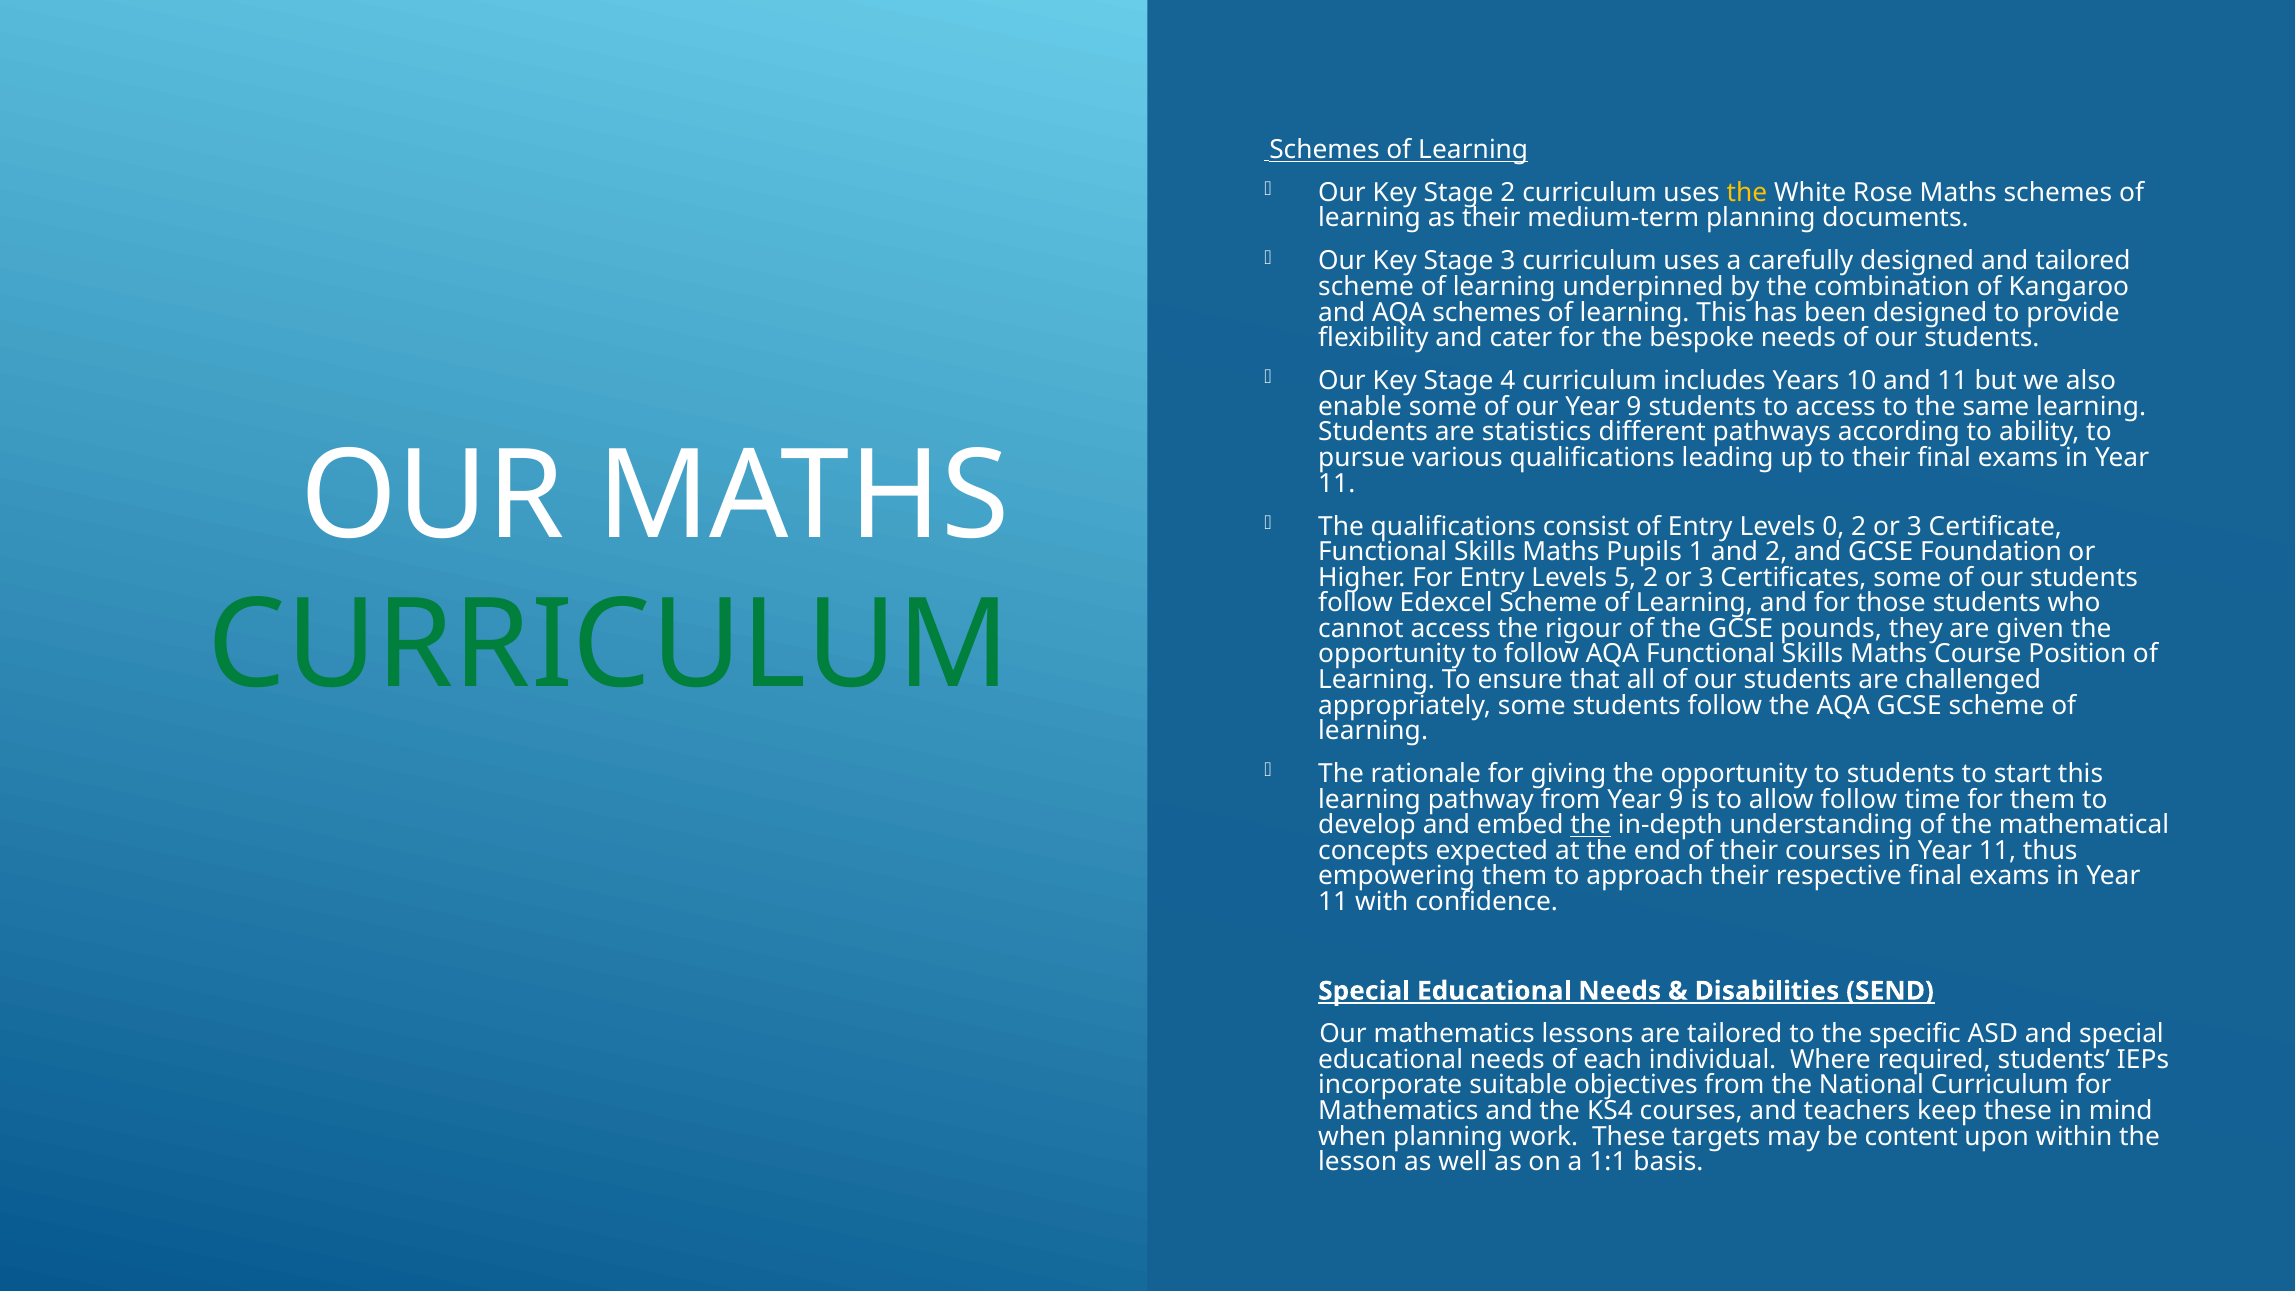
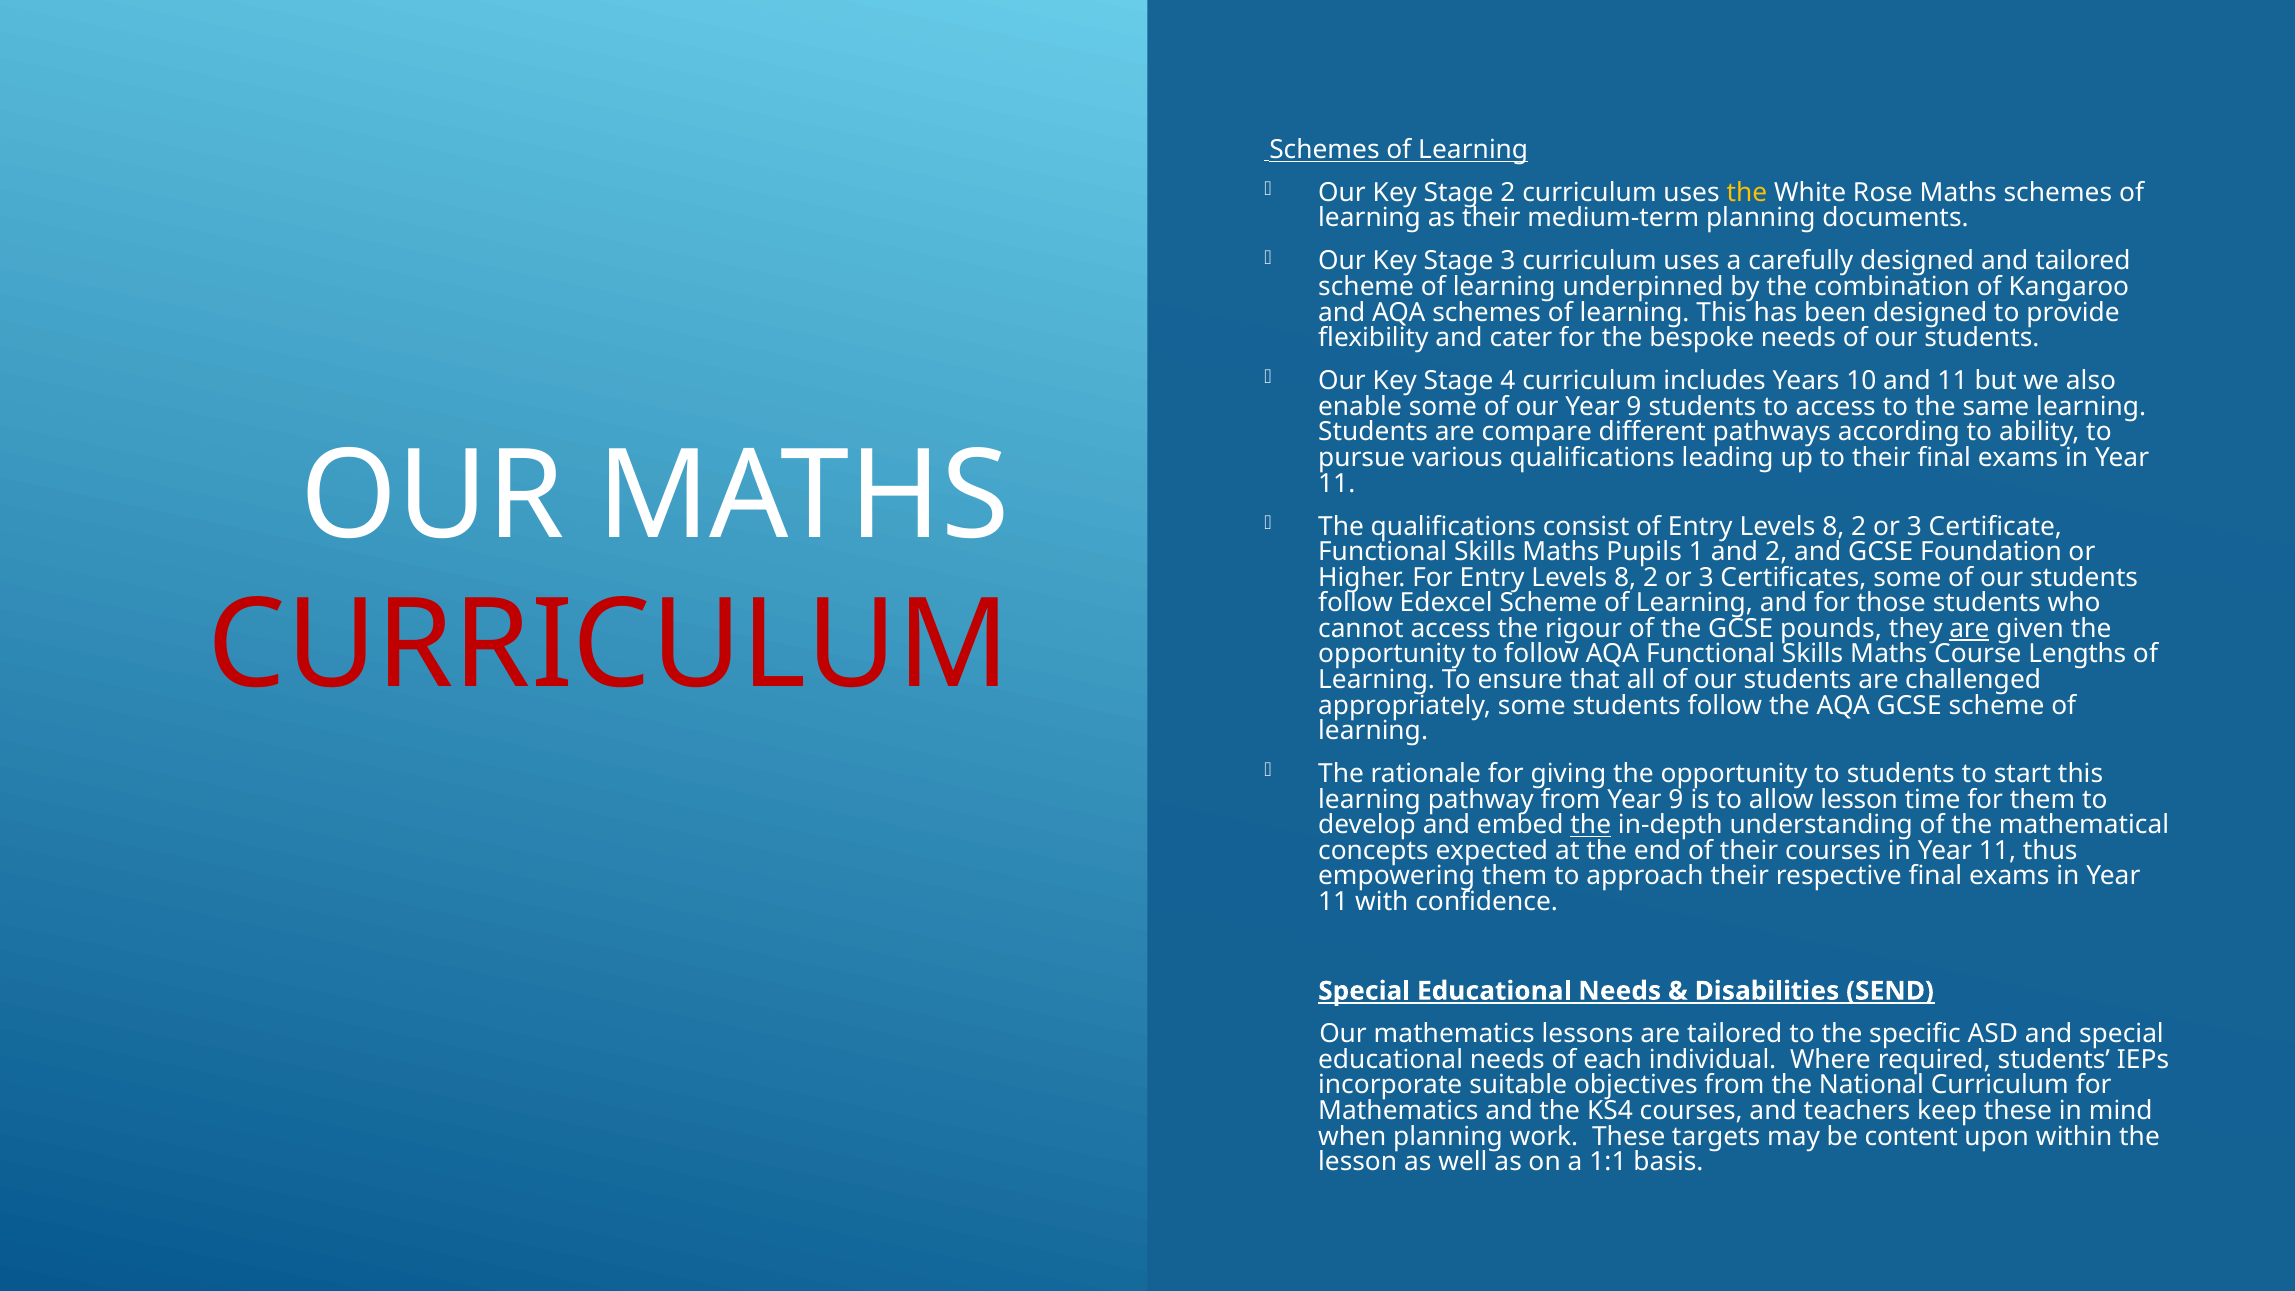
statistics: statistics -> compare
of Entry Levels 0: 0 -> 8
For Entry Levels 5: 5 -> 8
CURRICULUM at (609, 646) colour: green -> red
are at (1969, 629) underline: none -> present
Position: Position -> Lengths
allow follow: follow -> lesson
